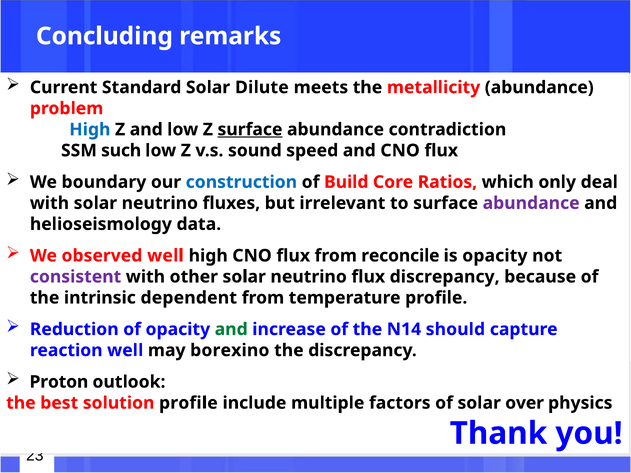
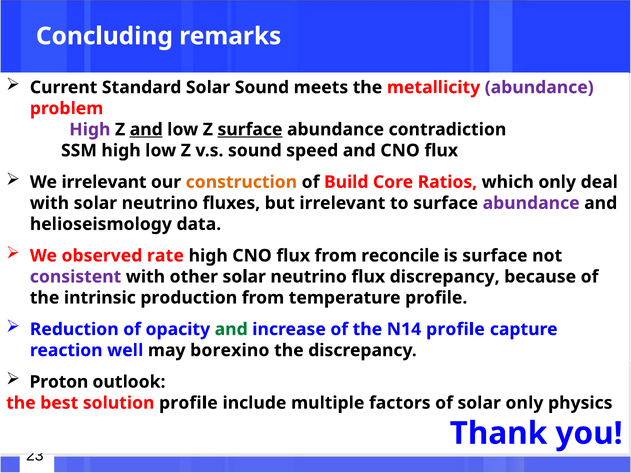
Solar Dilute: Dilute -> Sound
abundance at (539, 87) colour: black -> purple
High at (90, 130) colour: blue -> purple
and at (146, 130) underline: none -> present
SSM such: such -> high
We boundary: boundary -> irrelevant
construction colour: blue -> orange
observed well: well -> rate
is opacity: opacity -> surface
dependent: dependent -> production
N14 should: should -> profile
solar over: over -> only
